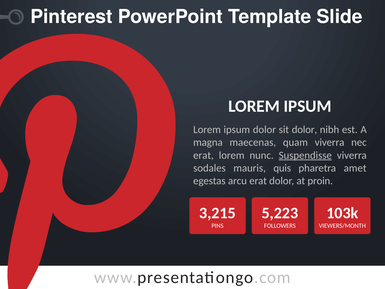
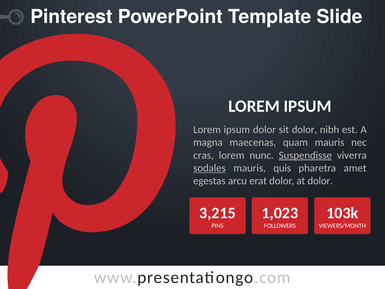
quam viverra: viverra -> mauris
erat at (203, 155): erat -> cras
sodales underline: none -> present
at proin: proin -> dolor
5,223: 5,223 -> 1,023
